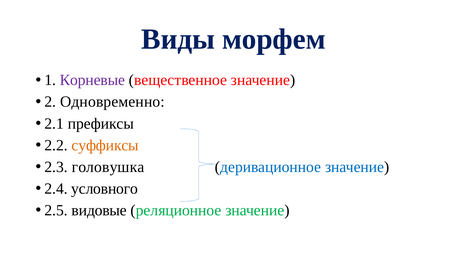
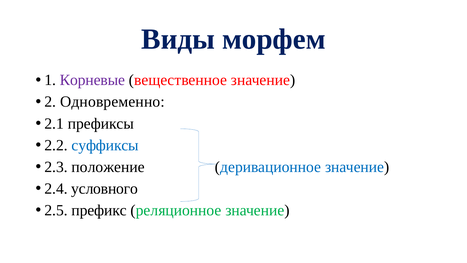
суффиксы colour: orange -> blue
головушка: головушка -> положение
видовые: видовые -> префикс
